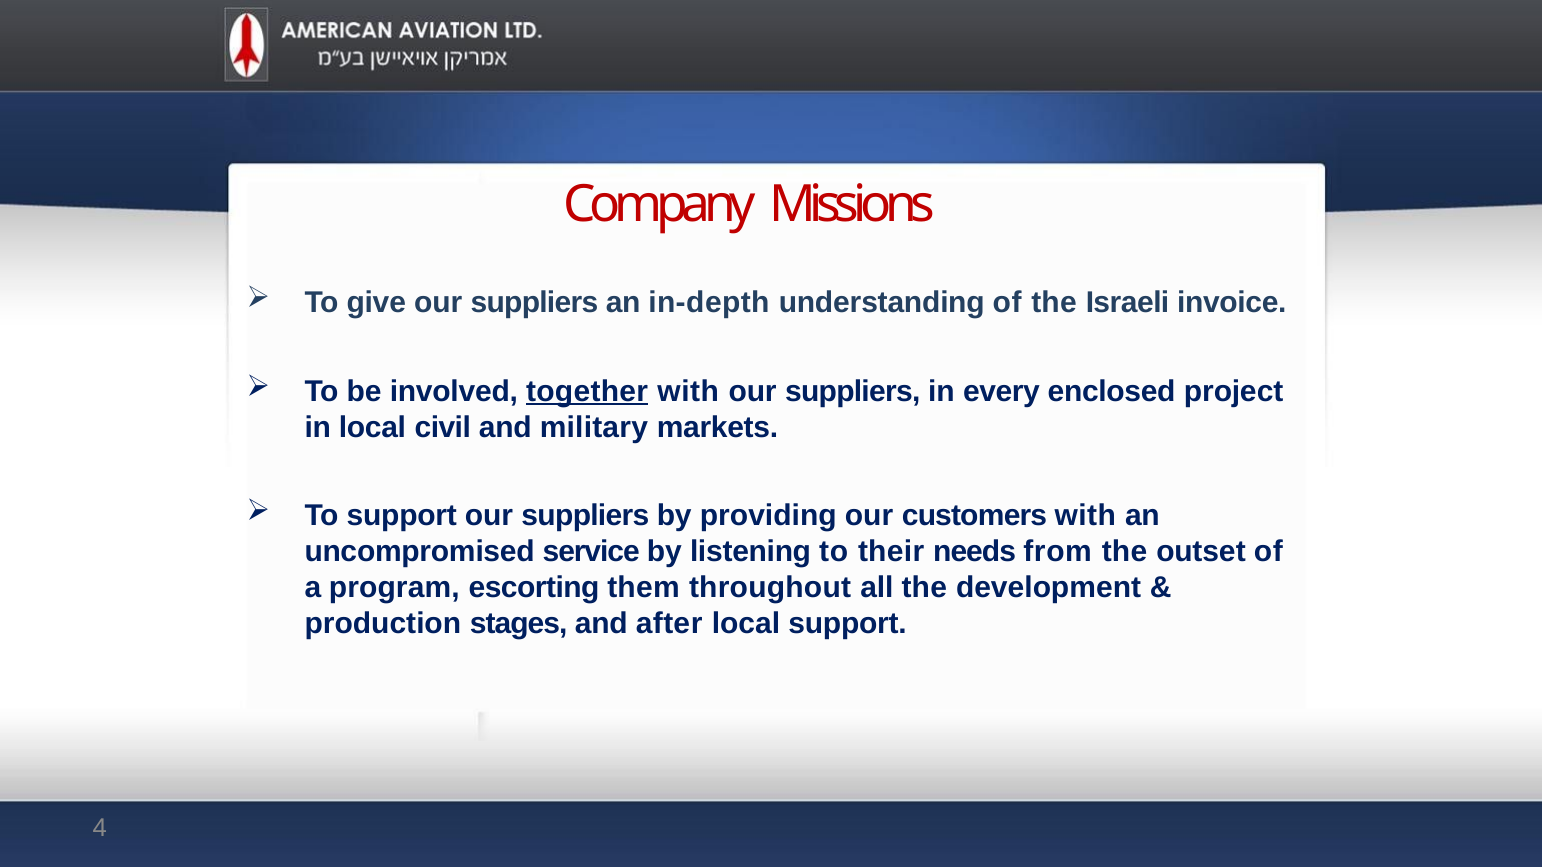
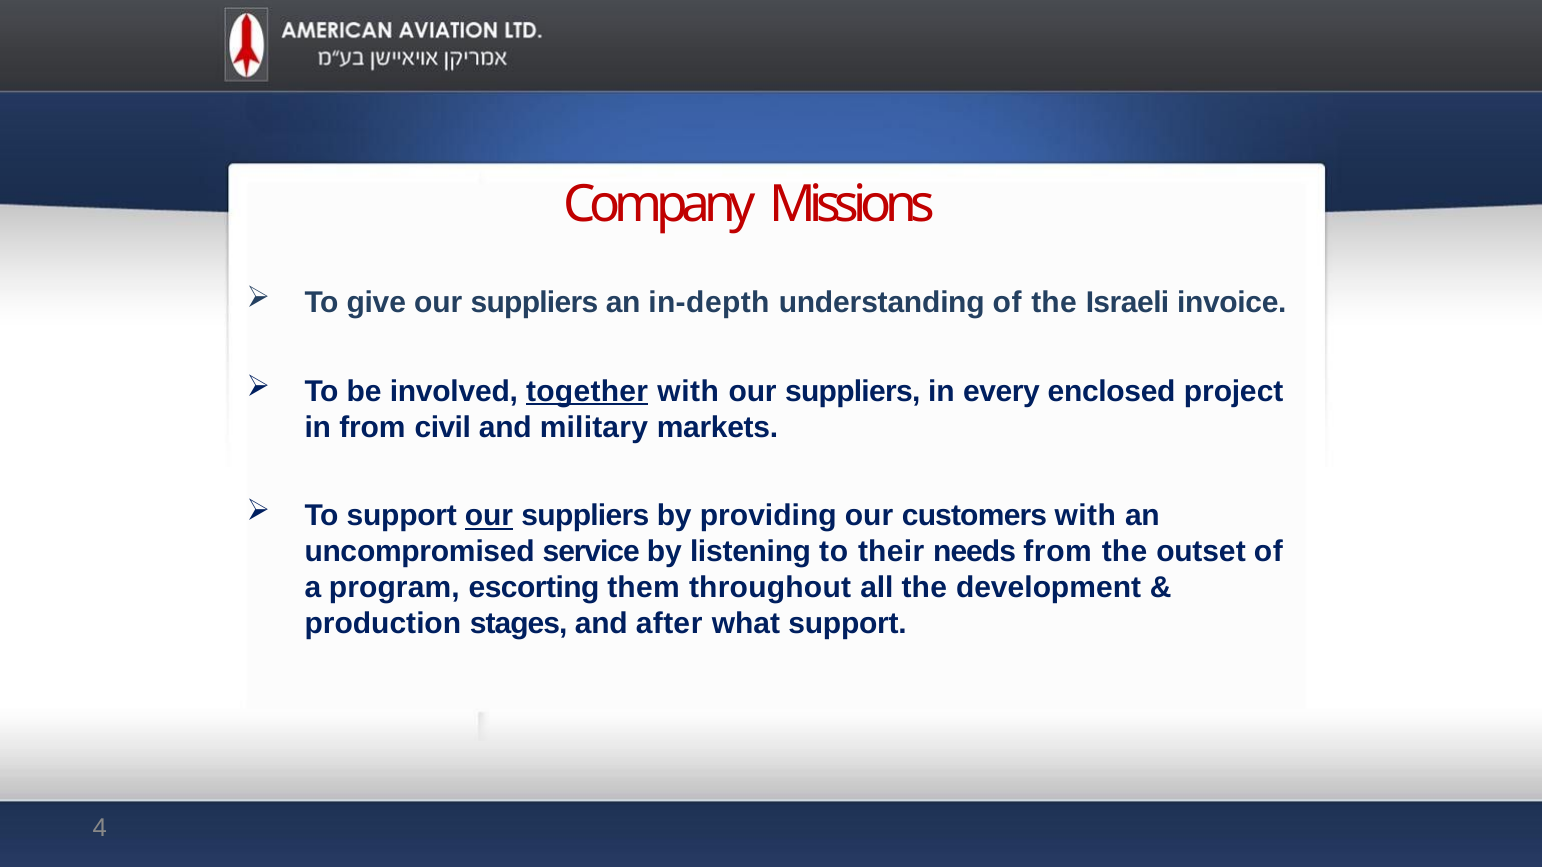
in local: local -> from
our at (489, 516) underline: none -> present
after local: local -> what
